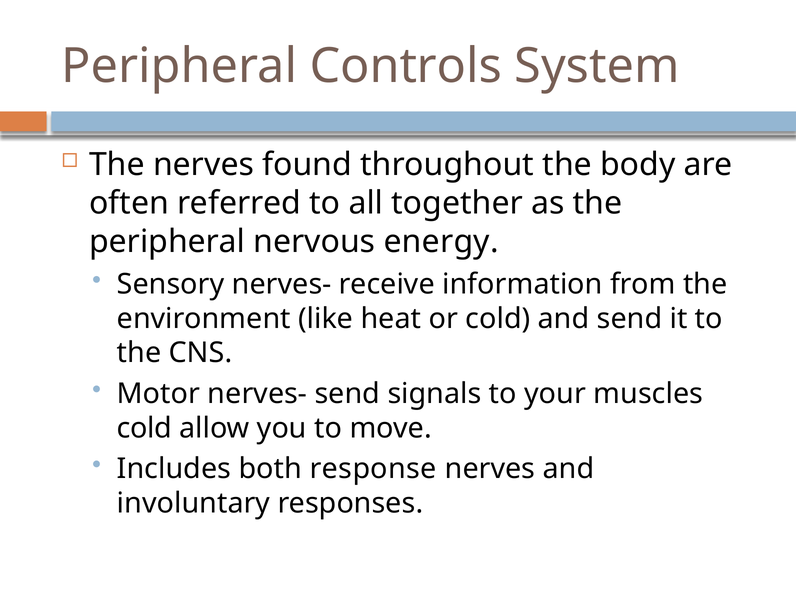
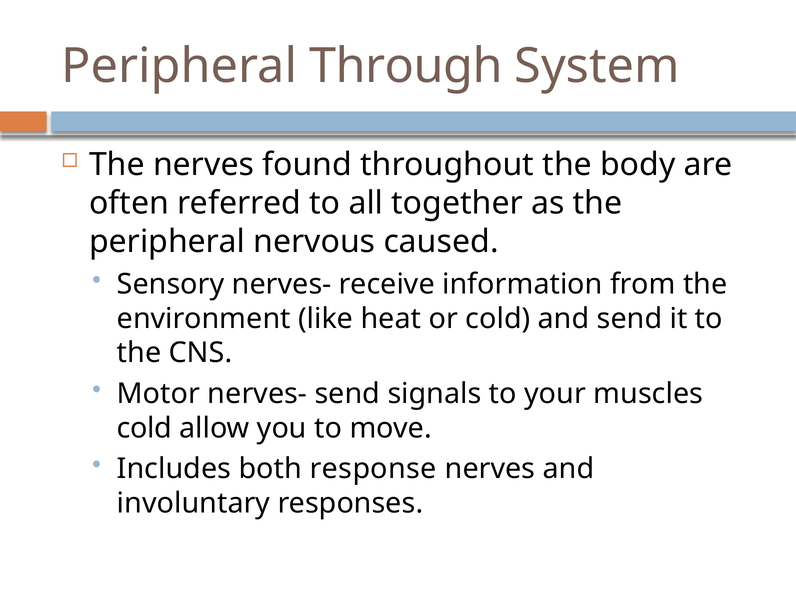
Controls: Controls -> Through
energy: energy -> caused
